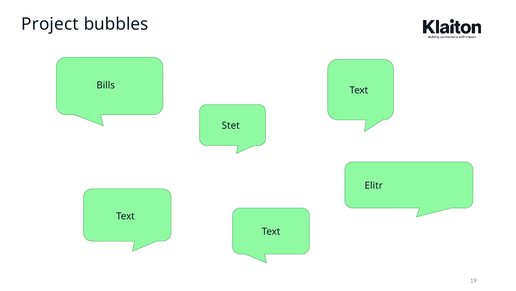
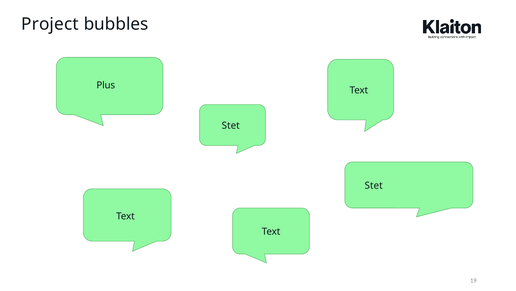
Bills: Bills -> Plus
Elitr at (374, 185): Elitr -> Stet
